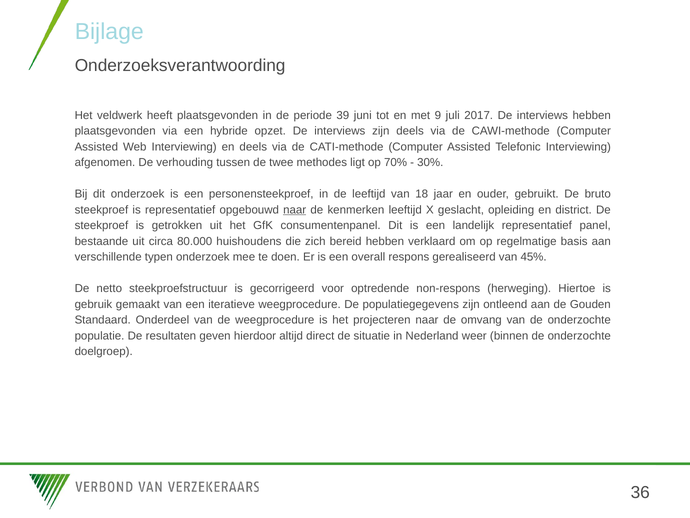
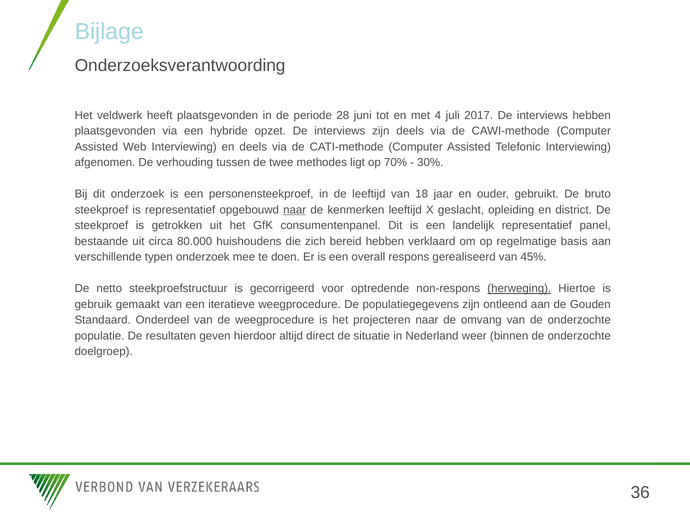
39: 39 -> 28
9: 9 -> 4
herweging underline: none -> present
